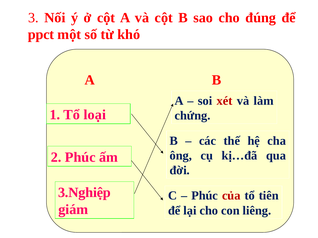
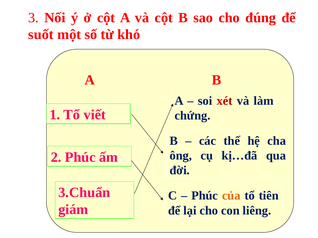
ppct: ppct -> suốt
loại: loại -> viết
3.Nghiệp: 3.Nghiệp -> 3.Chuẩn
của colour: red -> orange
